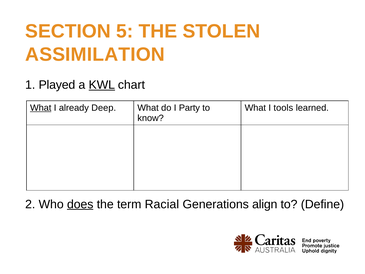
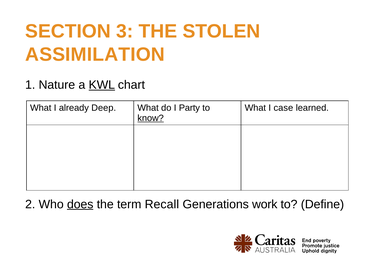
5: 5 -> 3
Played: Played -> Nature
What at (41, 108) underline: present -> none
tools: tools -> case
know underline: none -> present
Racial: Racial -> Recall
align: align -> work
